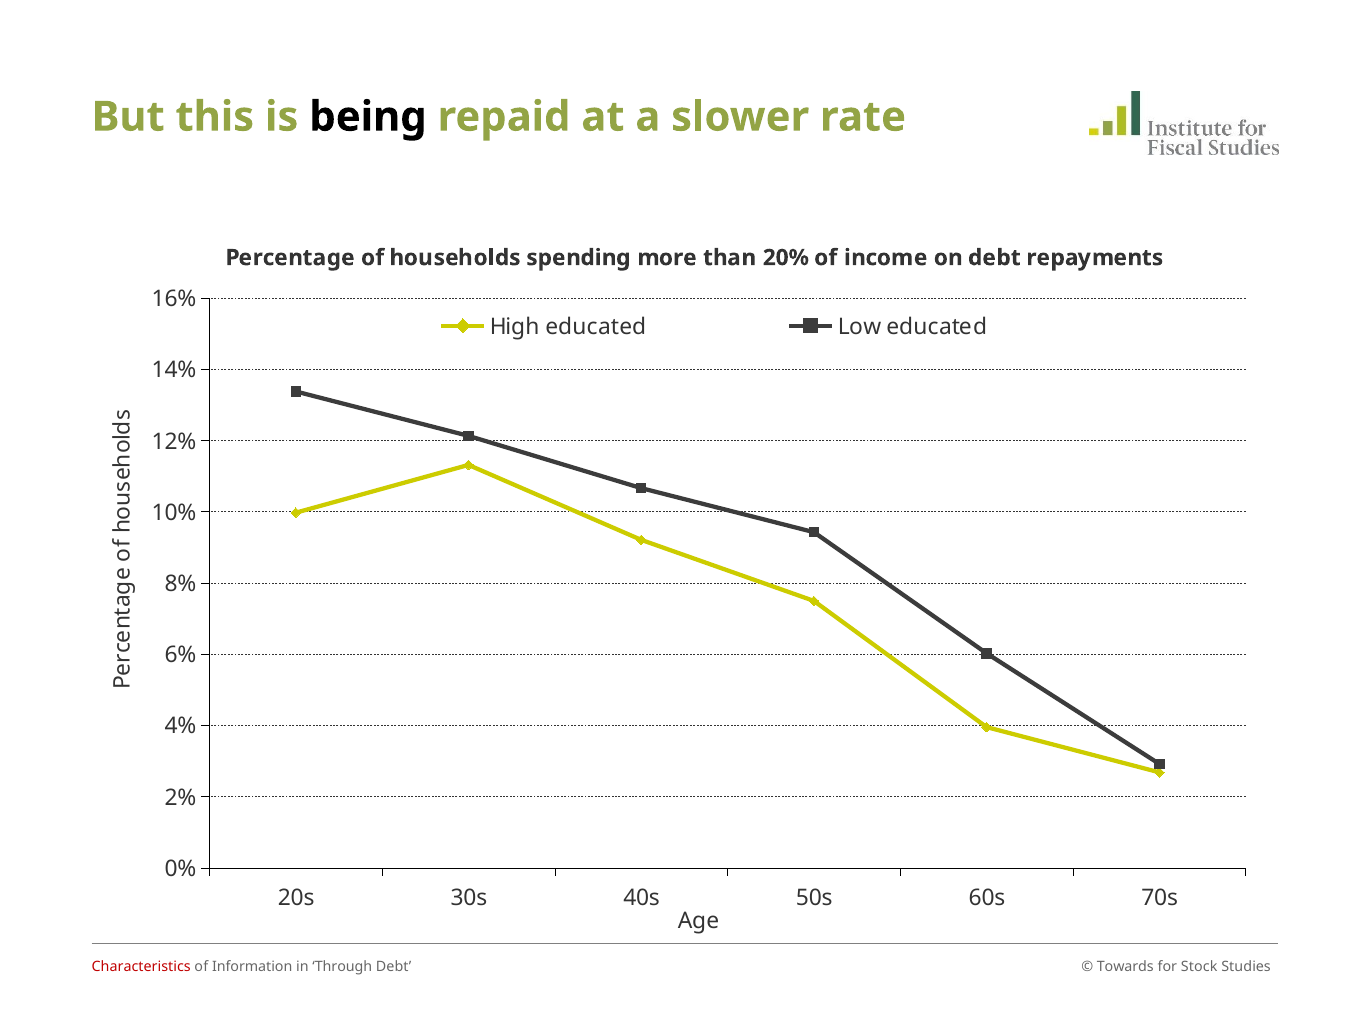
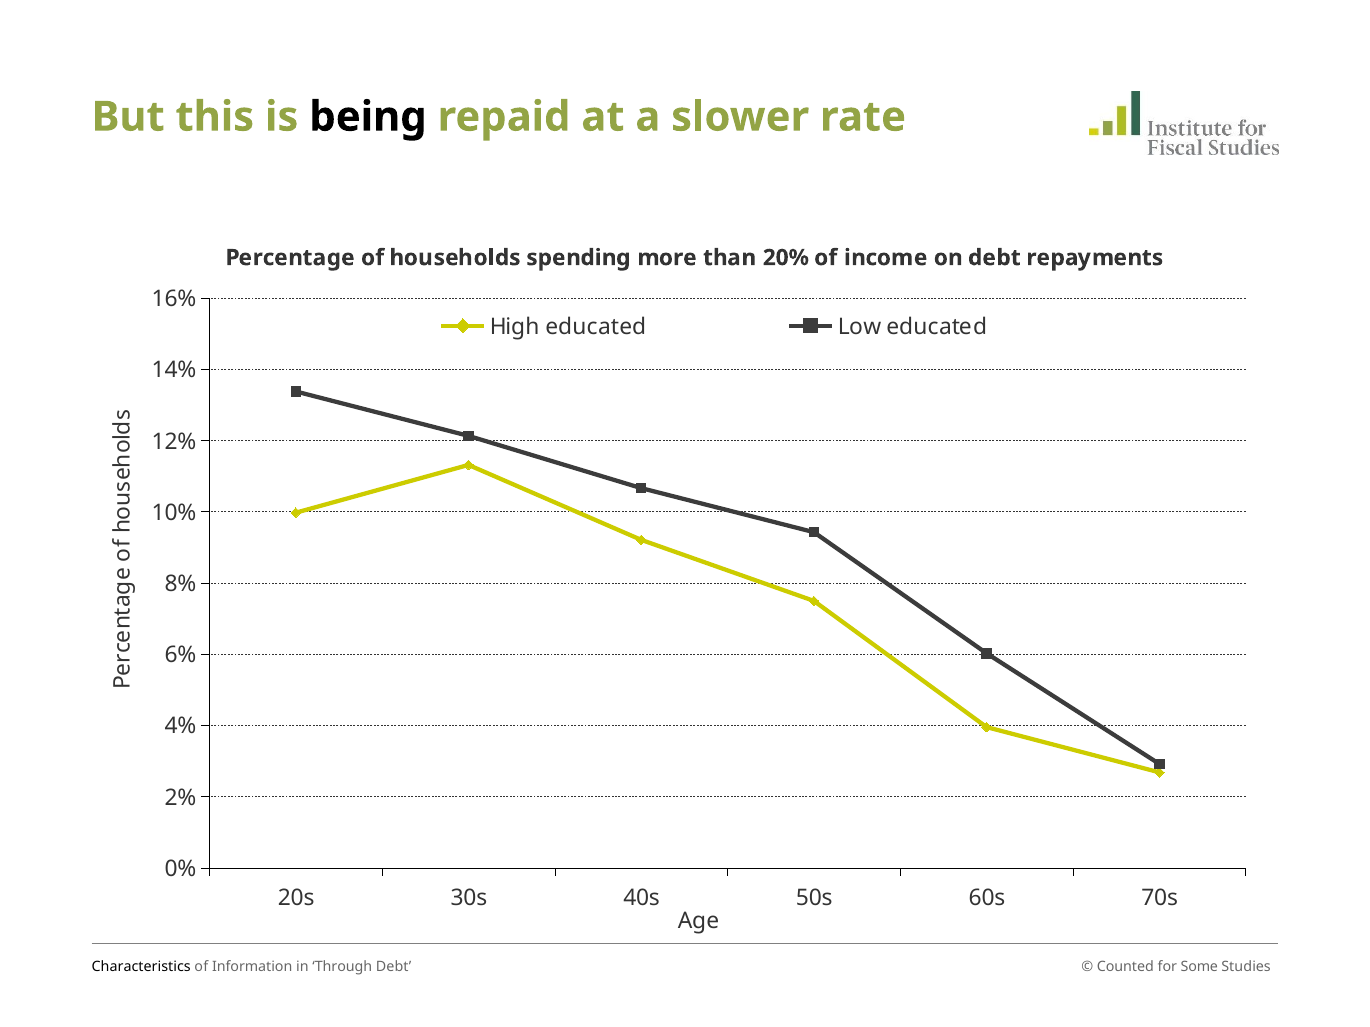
Characteristics colour: red -> black
Towards: Towards -> Counted
Stock: Stock -> Some
